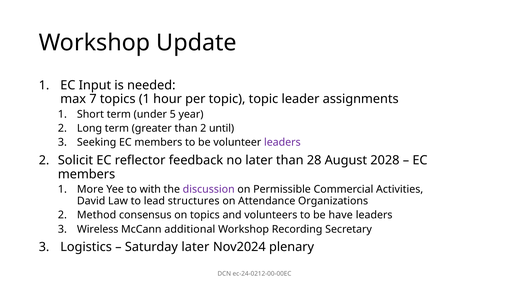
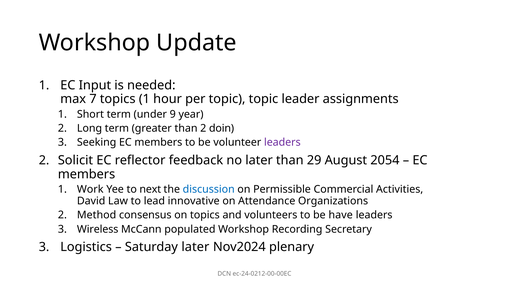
5: 5 -> 9
until: until -> doin
28: 28 -> 29
2028: 2028 -> 2054
More: More -> Work
with: with -> next
discussion colour: purple -> blue
structures: structures -> innovative
additional: additional -> populated
